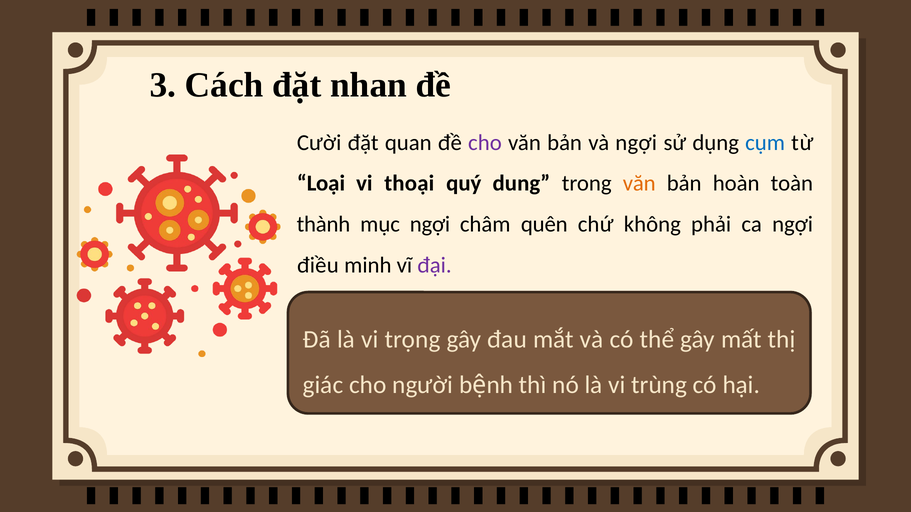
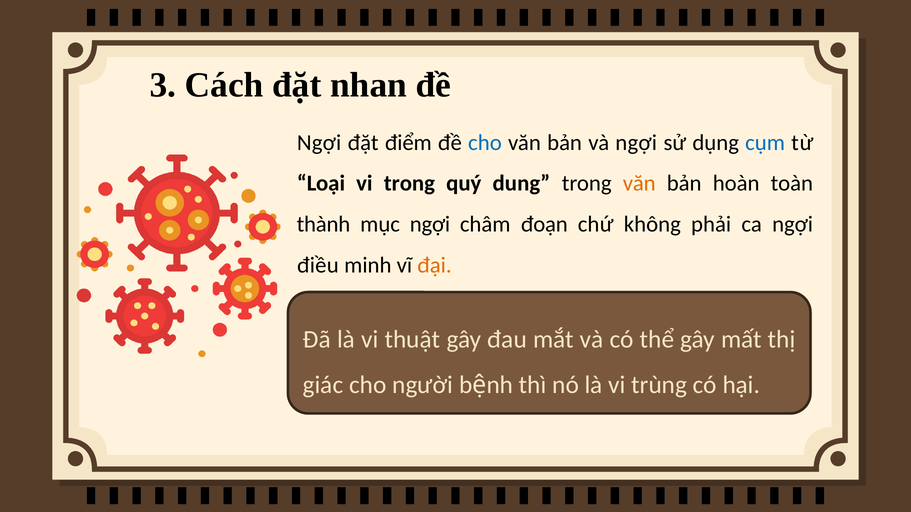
Cười at (319, 143): Cười -> Ngợi
quan: quan -> điểm
cho at (485, 143) colour: purple -> blue
vi thoại: thoại -> trong
quên: quên -> đoạn
đại colour: purple -> orange
trọng: trọng -> thuật
